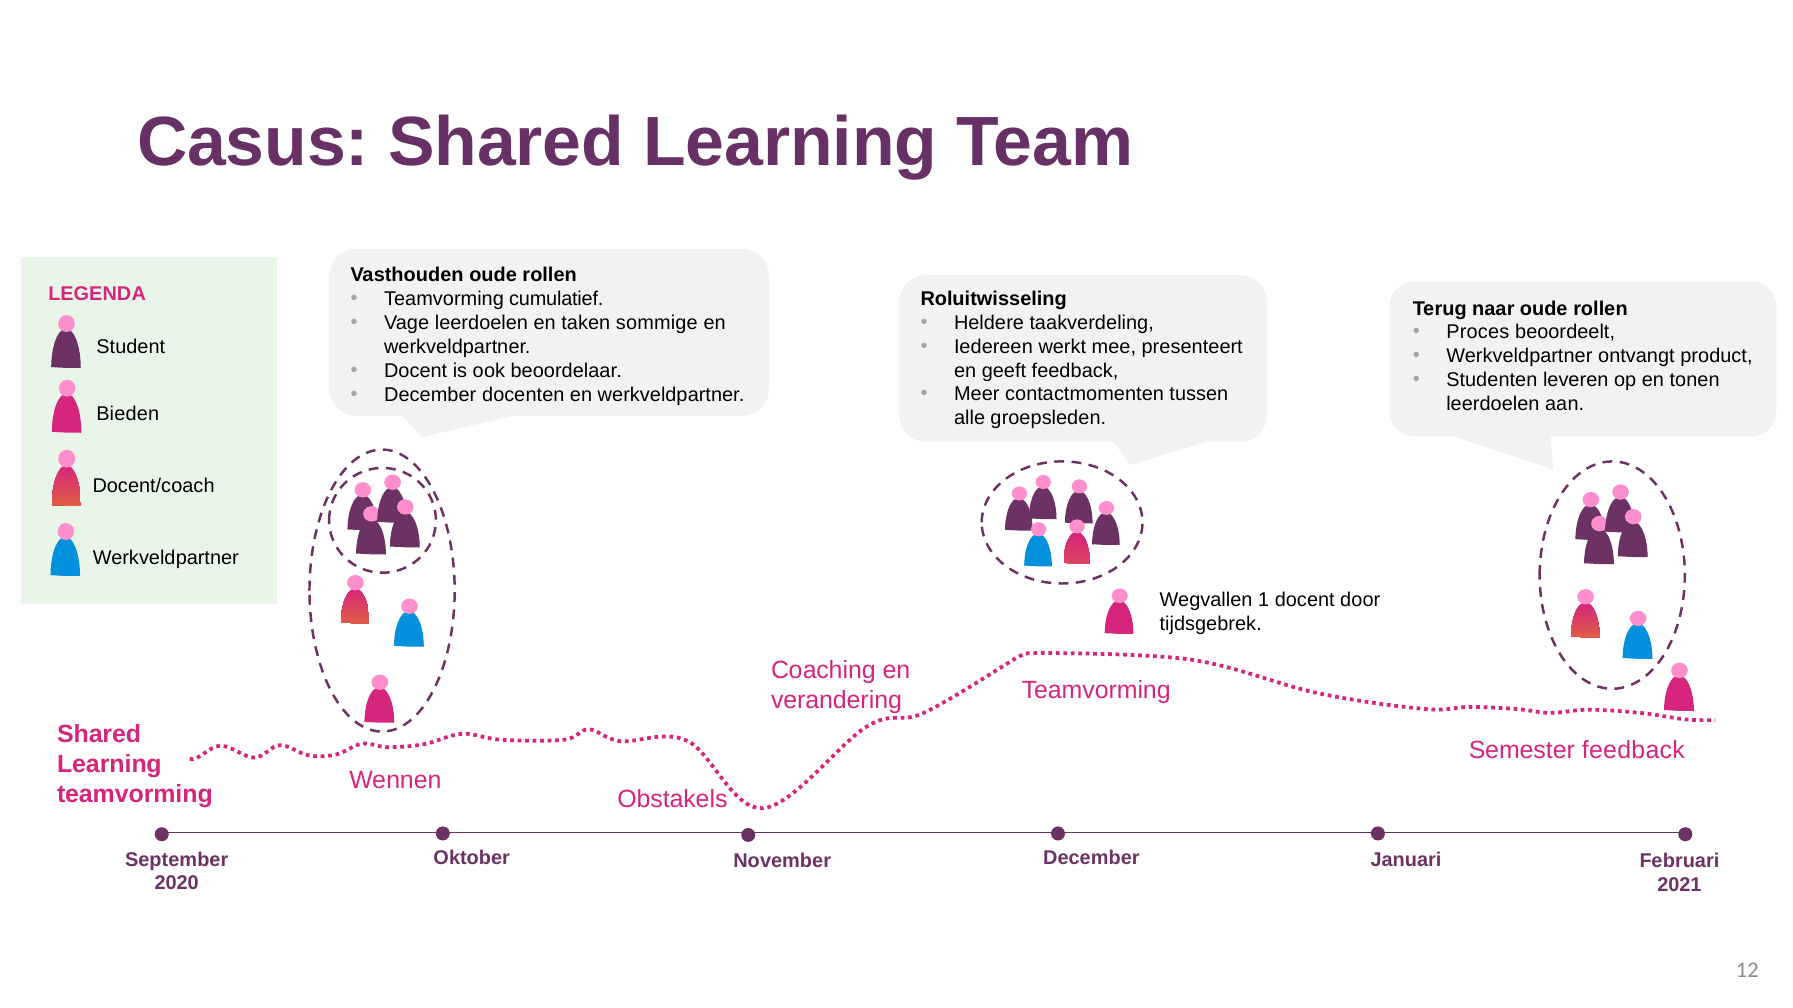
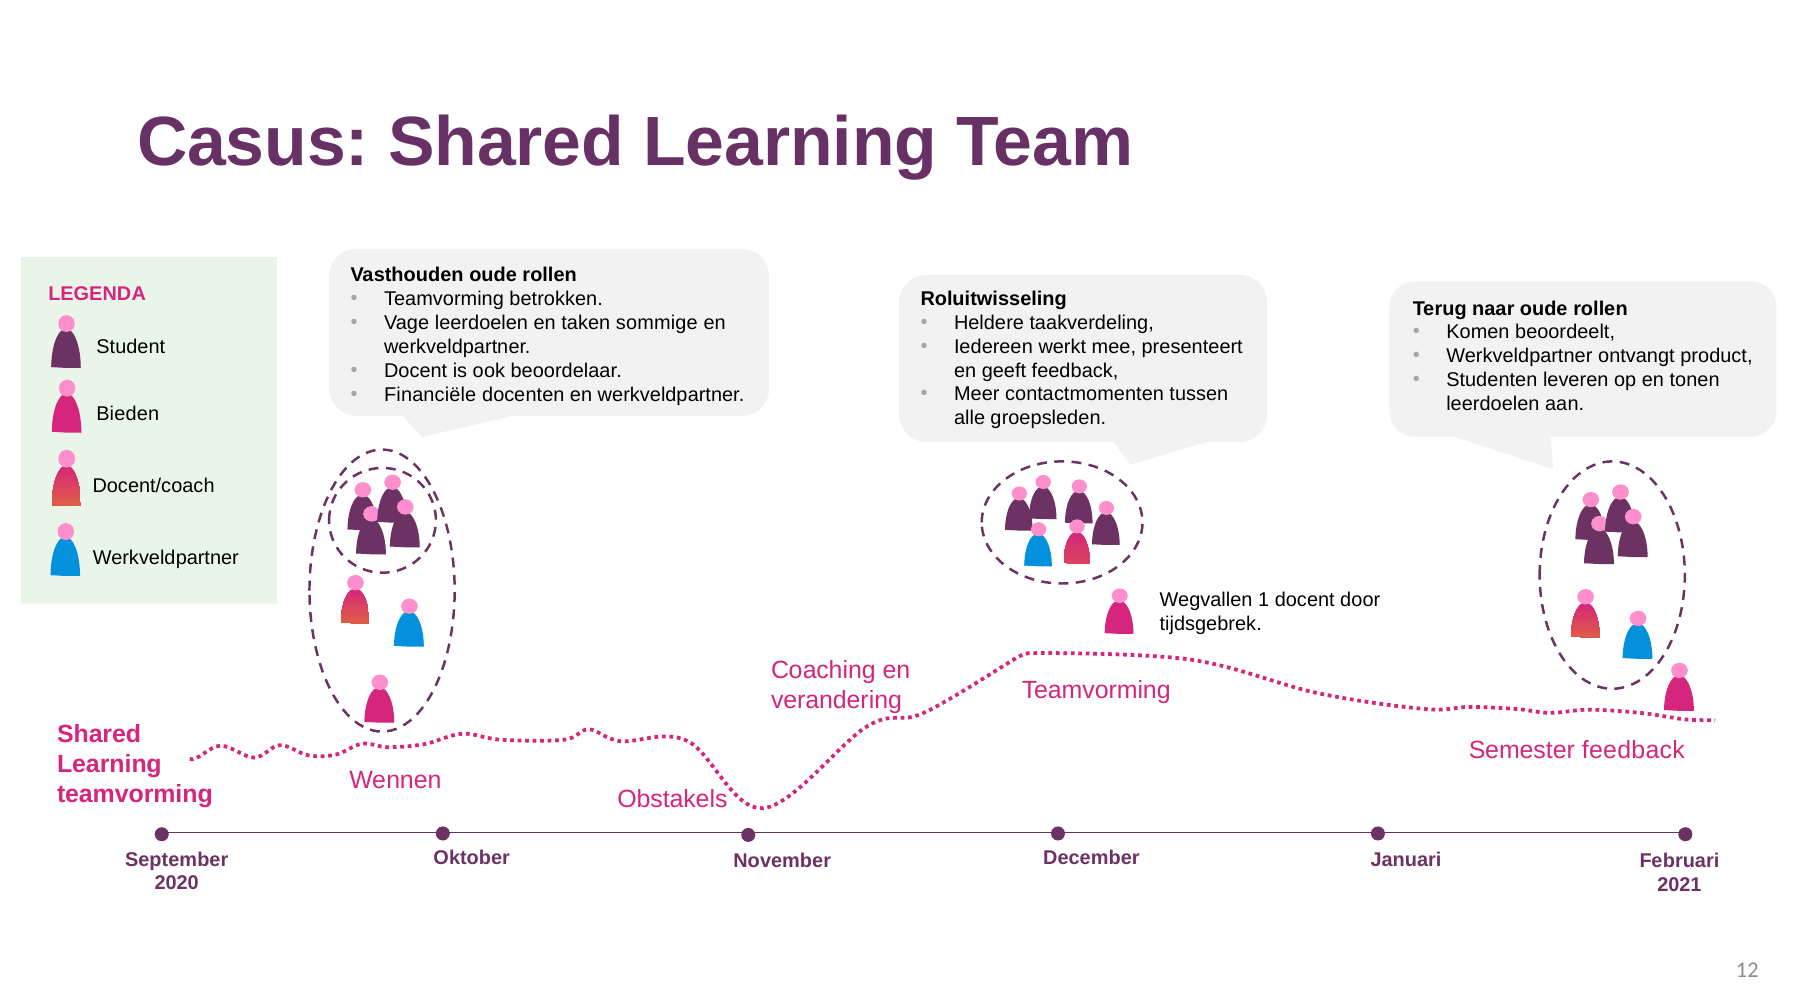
cumulatief: cumulatief -> betrokken
Proces: Proces -> Komen
December at (430, 395): December -> Financiële
